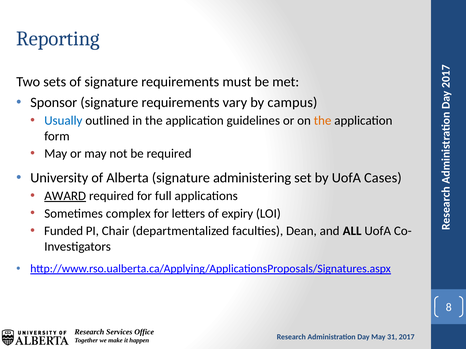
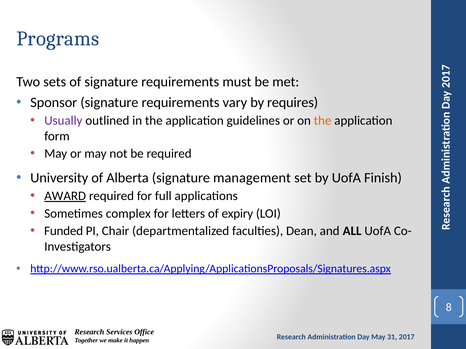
Reporting: Reporting -> Programs
campus: campus -> requires
Usually colour: blue -> purple
administering: administering -> management
Cases: Cases -> Finish
